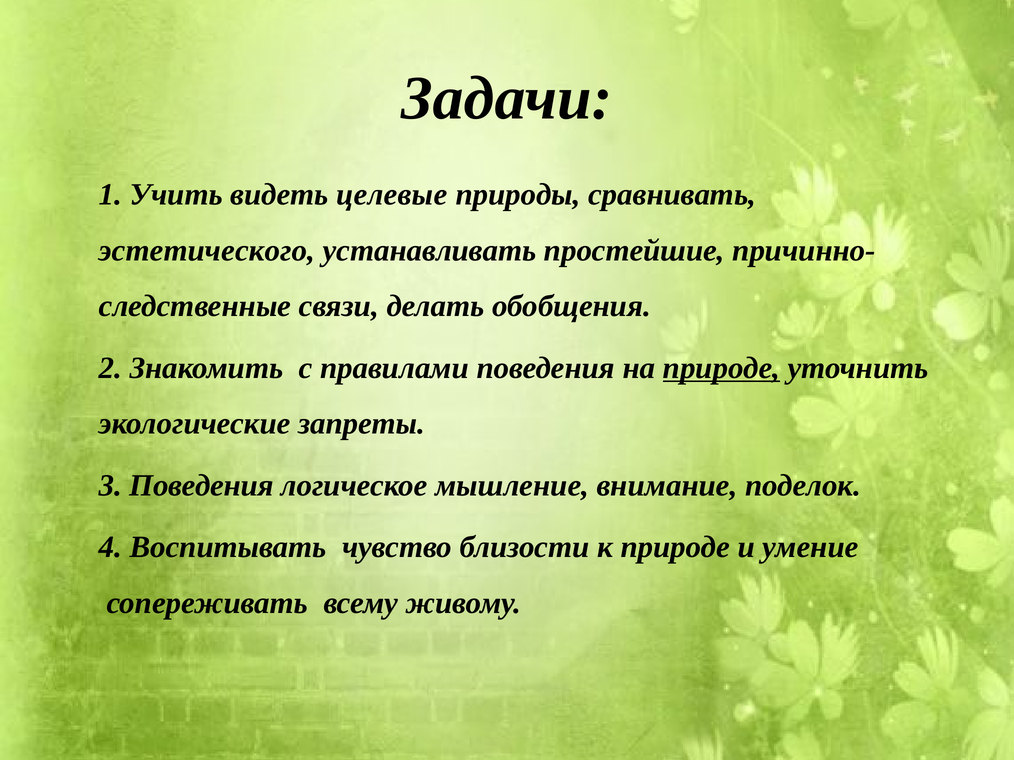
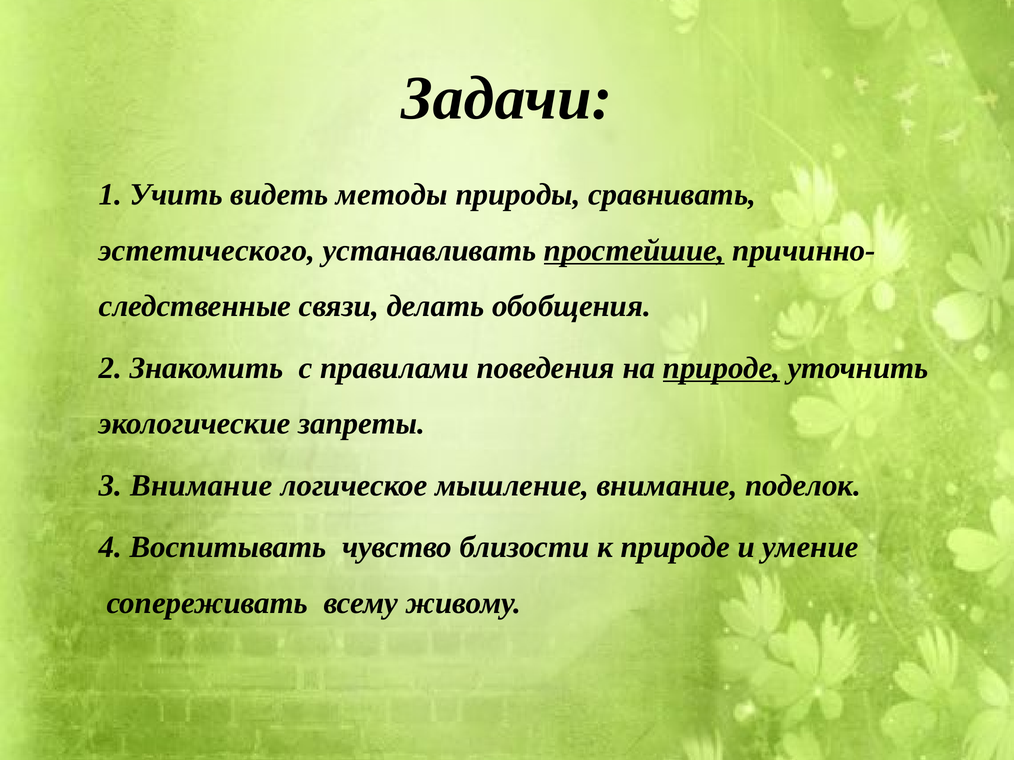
целевые: целевые -> методы
простейшие underline: none -> present
3 Поведения: Поведения -> Внимание
